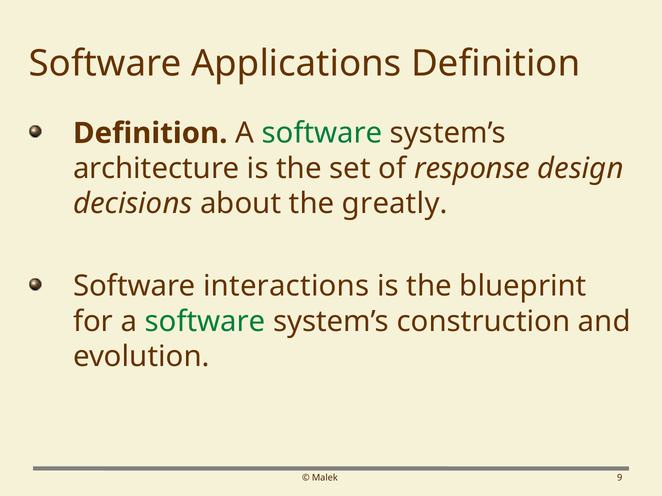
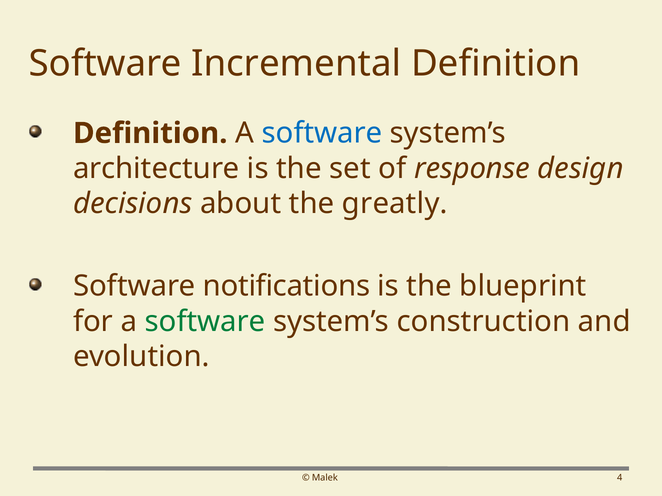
Applications: Applications -> Incremental
software at (322, 133) colour: green -> blue
interactions: interactions -> notifications
9: 9 -> 4
